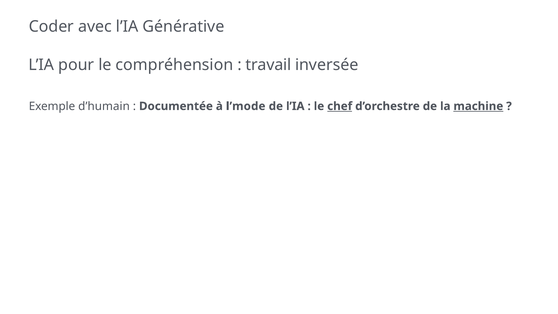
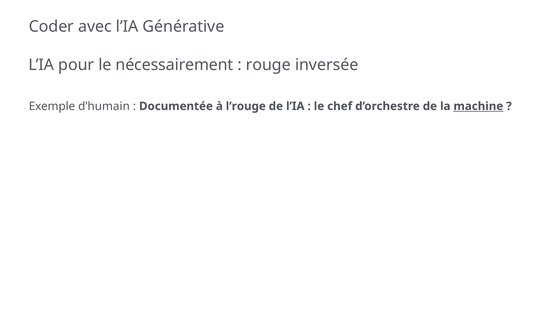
compréhension: compréhension -> nécessairement
travail: travail -> rouge
l’mode: l’mode -> l’rouge
chef underline: present -> none
